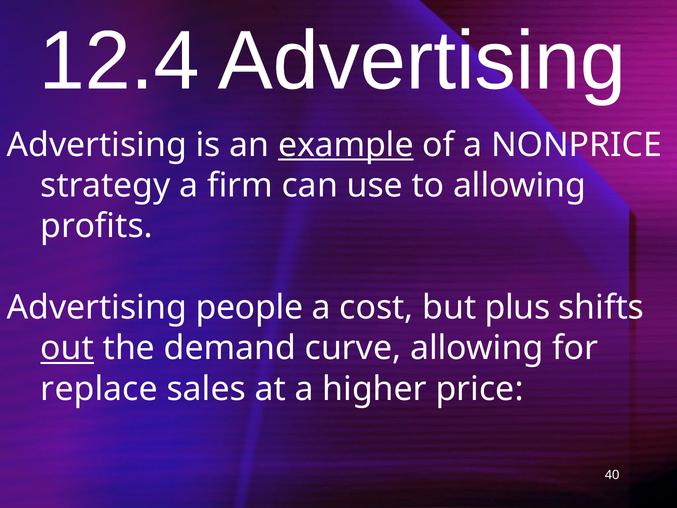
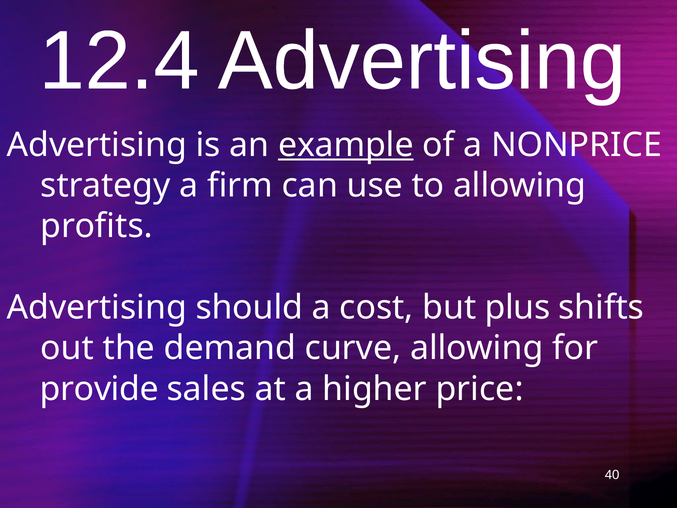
people: people -> should
out underline: present -> none
replace: replace -> provide
